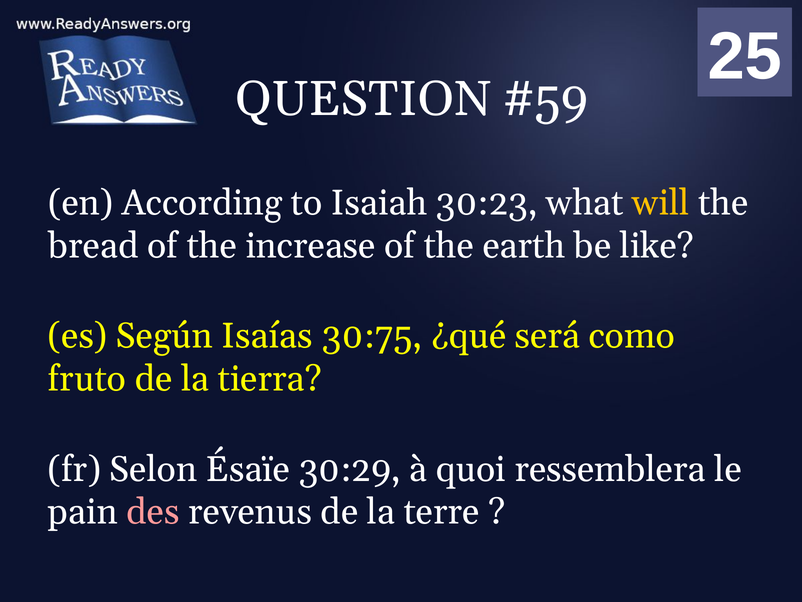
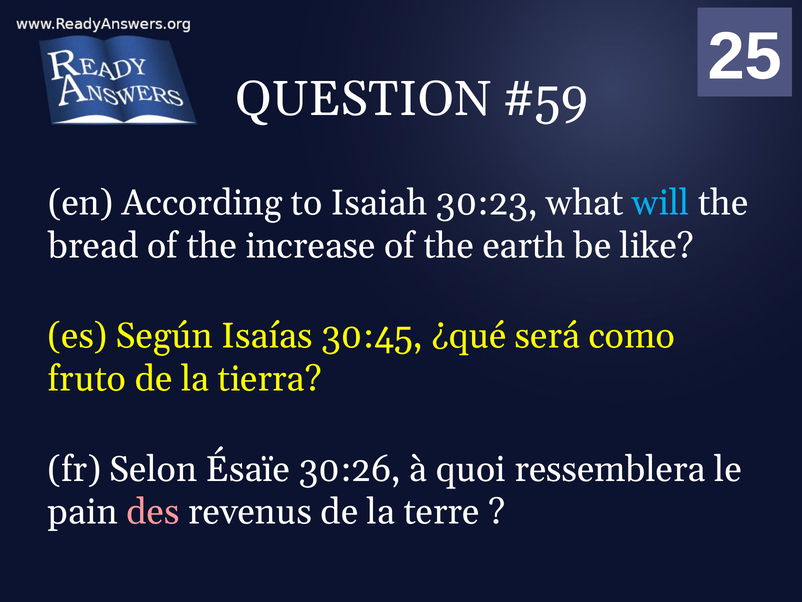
will colour: yellow -> light blue
30:75: 30:75 -> 30:45
30:29: 30:29 -> 30:26
